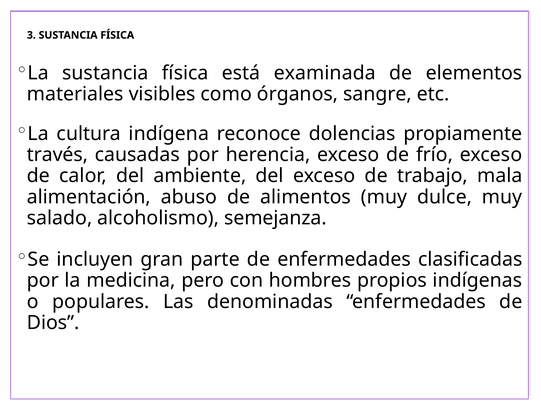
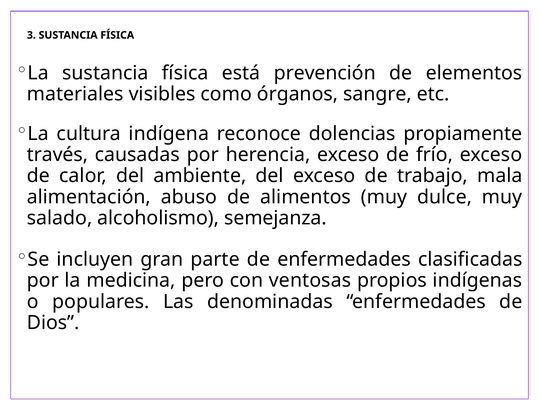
examinada: examinada -> prevención
hombres: hombres -> ventosas
